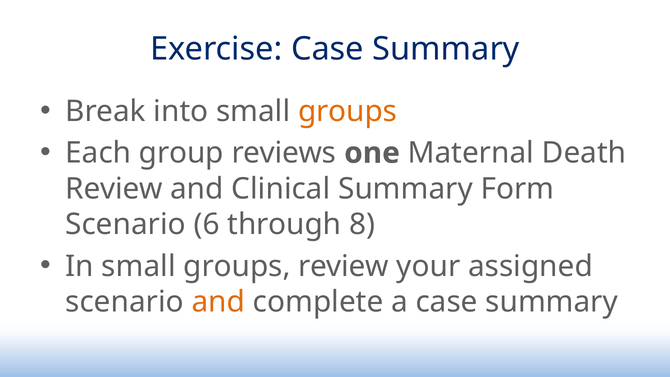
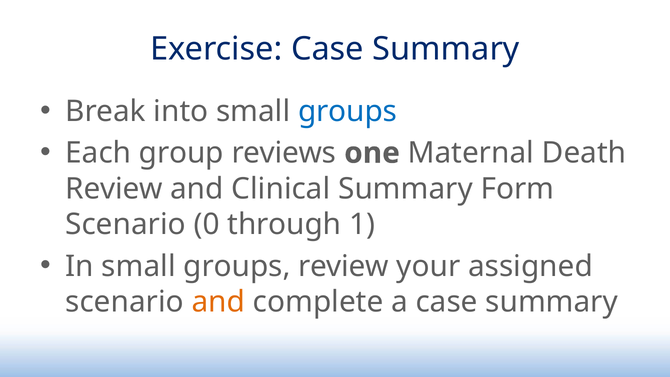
groups at (348, 111) colour: orange -> blue
6: 6 -> 0
8: 8 -> 1
